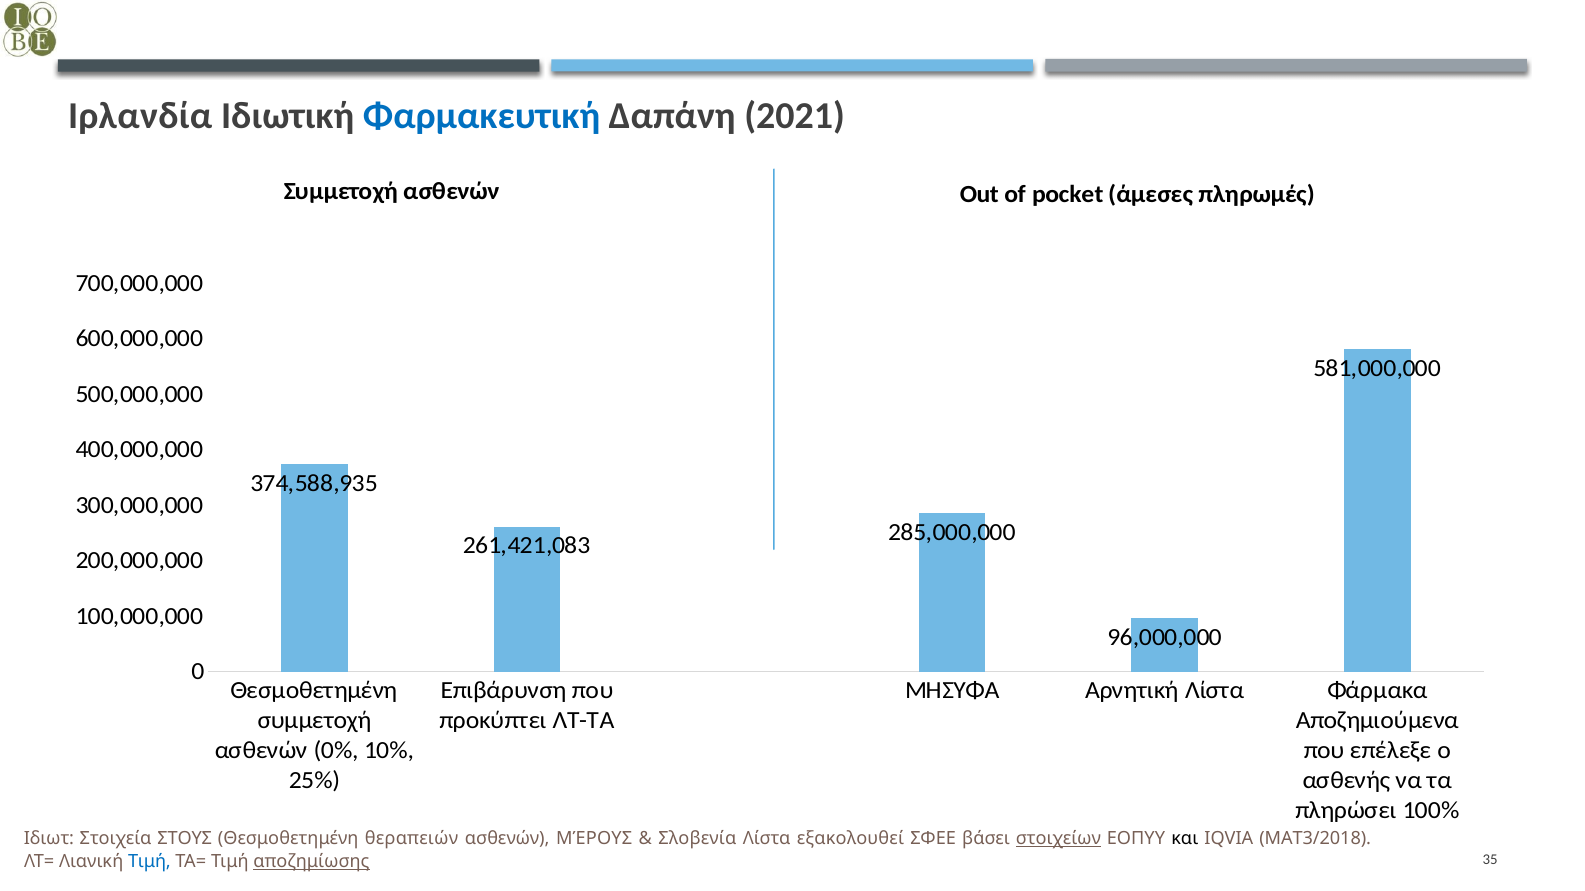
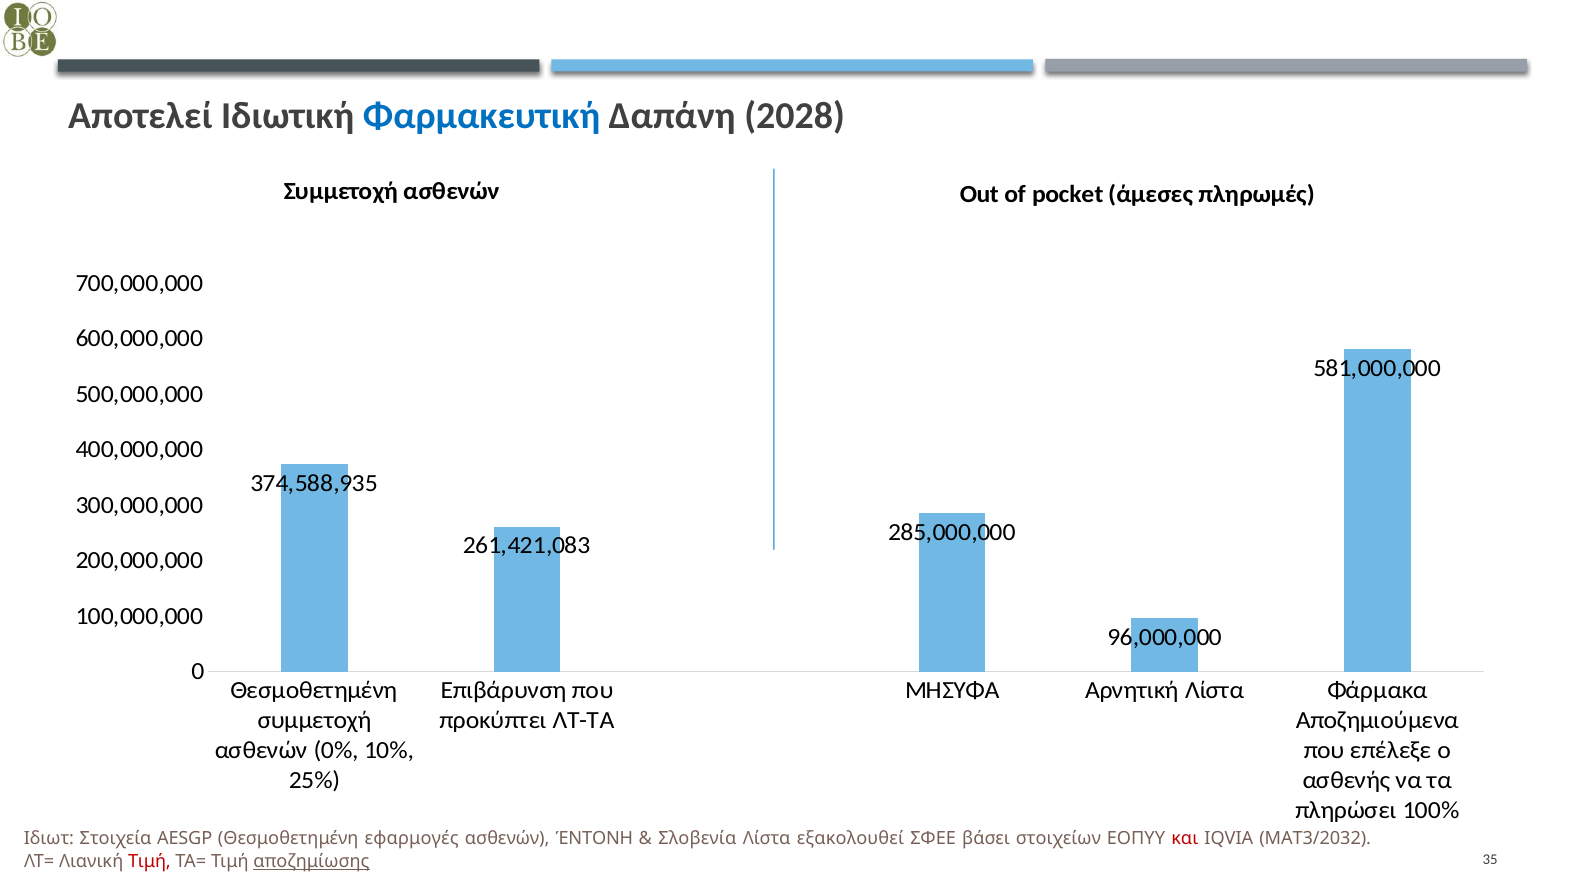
Ιρλανδία: Ιρλανδία -> Αποτελεί
2021: 2021 -> 2028
ΣΤΟΥΣ: ΣΤΟΥΣ -> AESGP
θεραπειών: θεραπειών -> εφαρμογές
ΜΈΡΟΥΣ: ΜΈΡΟΥΣ -> ΈΝΤΟΝΗ
στοιχείων underline: present -> none
και colour: black -> red
MAT3/2018: MAT3/2018 -> MAT3/2032
Τιμή at (149, 862) colour: blue -> red
